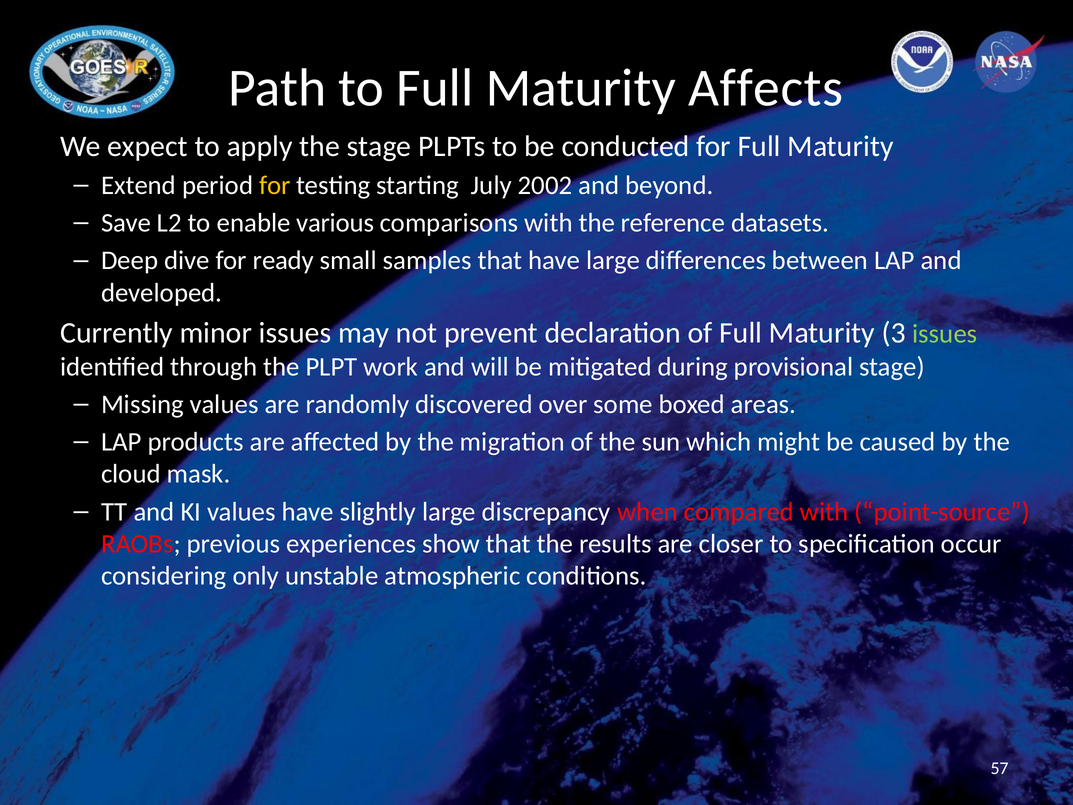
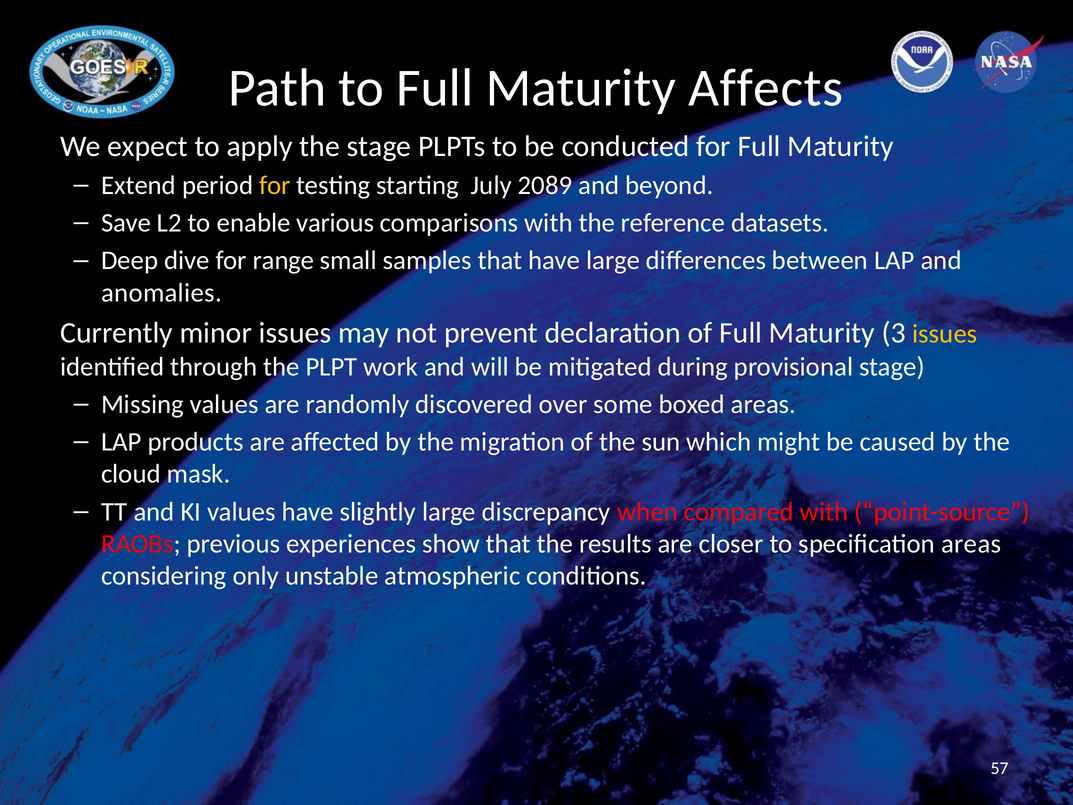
2002: 2002 -> 2089
ready: ready -> range
developed: developed -> anomalies
issues at (945, 334) colour: light green -> yellow
specification occur: occur -> areas
